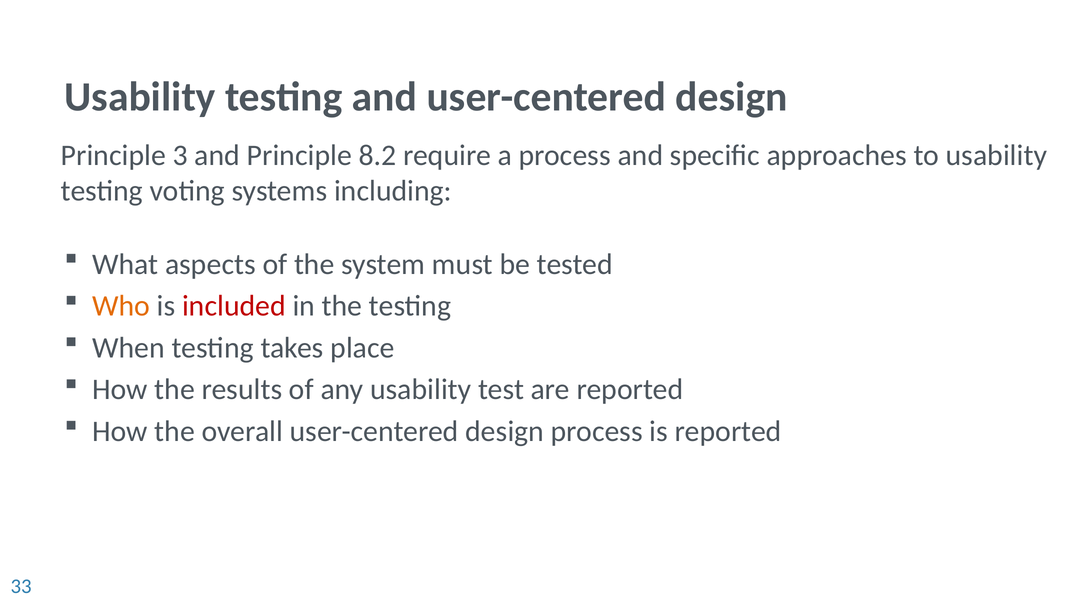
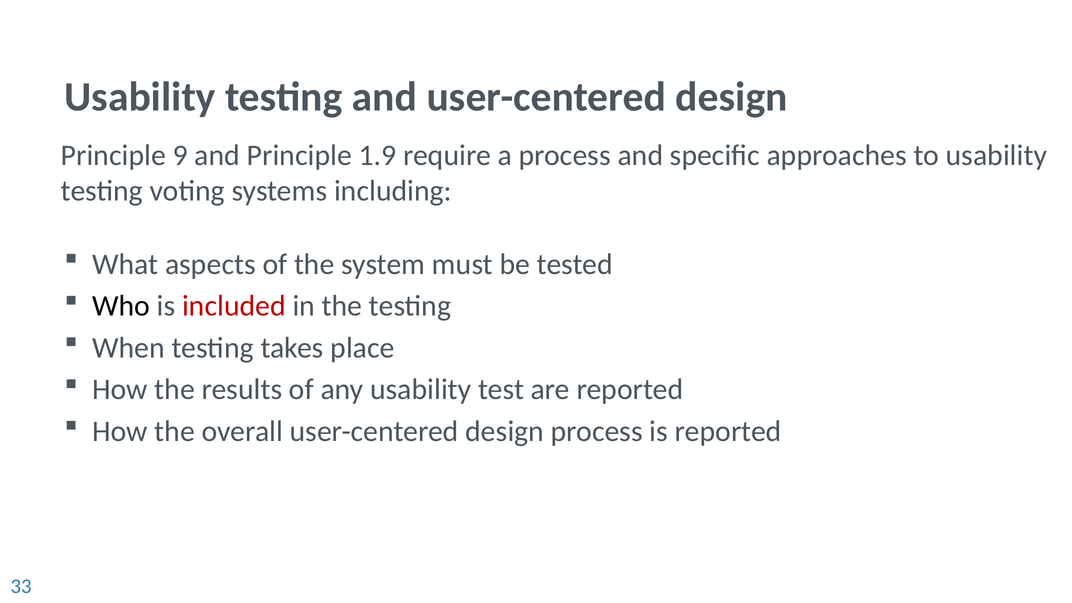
3: 3 -> 9
8.2: 8.2 -> 1.9
Who colour: orange -> black
